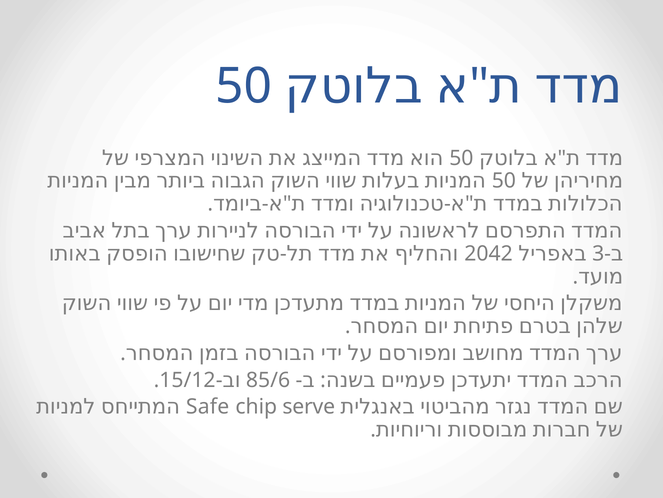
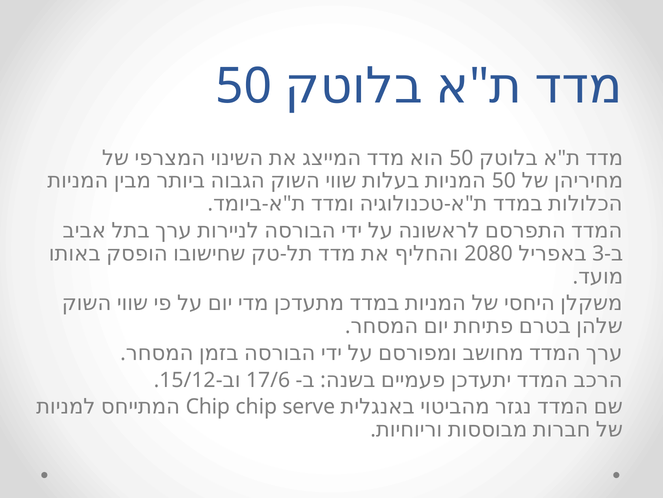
2042: 2042 -> 2080
85/6: 85/6 -> 17/6
Safe at (208, 406): Safe -> Chip
